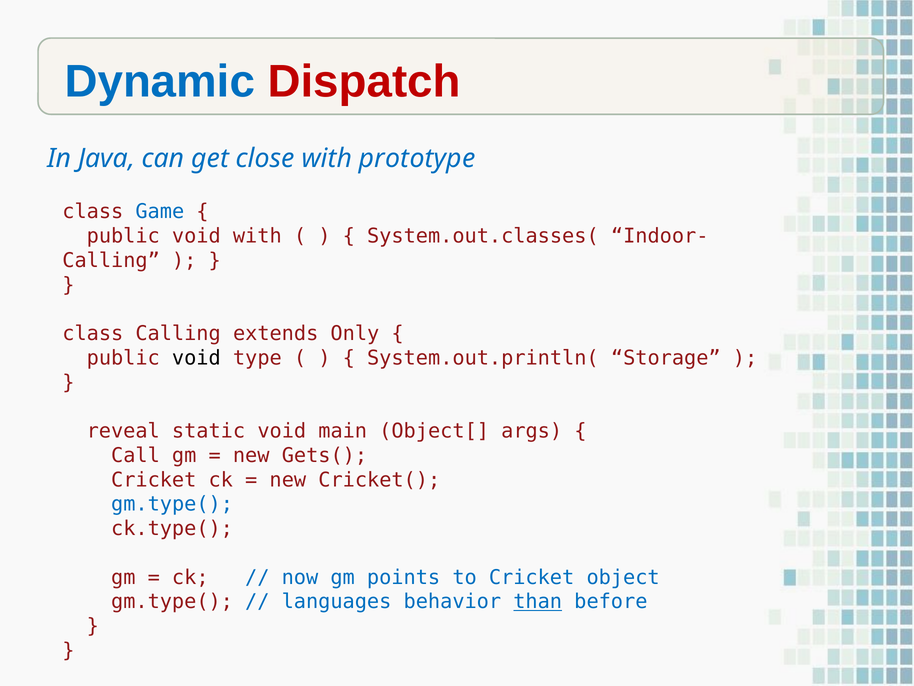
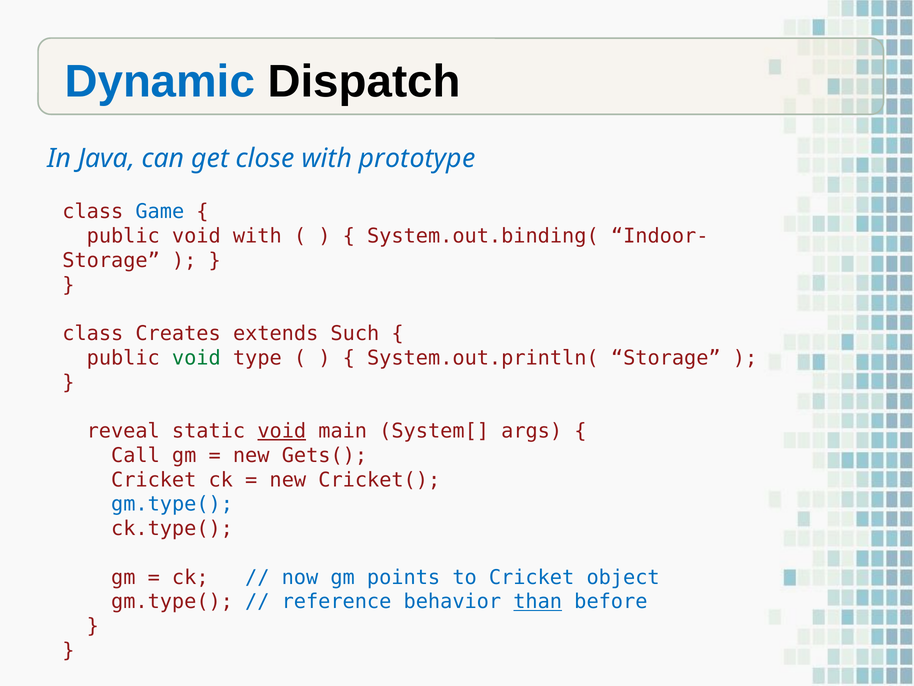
Dispatch colour: red -> black
System.out.classes(: System.out.classes( -> System.out.binding(
Calling at (111, 260): Calling -> Storage
class Calling: Calling -> Creates
Only: Only -> Such
void at (196, 358) colour: black -> green
void at (282, 431) underline: none -> present
Object[: Object[ -> System[
languages: languages -> reference
